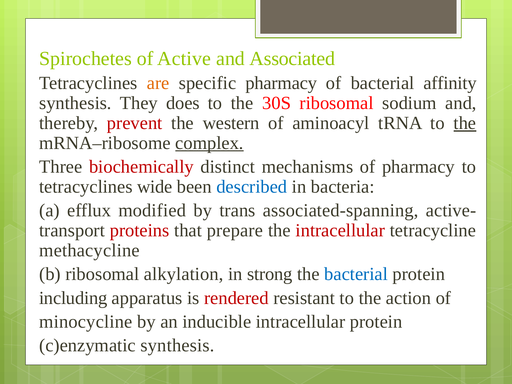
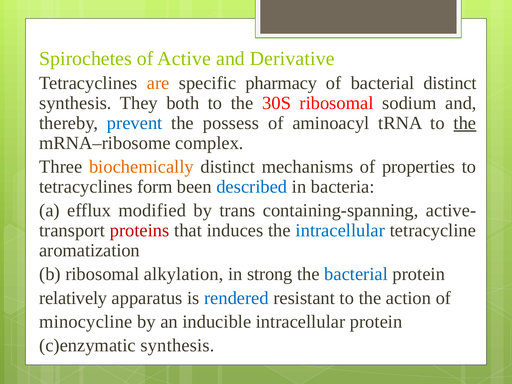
Associated: Associated -> Derivative
bacterial affinity: affinity -> distinct
does: does -> both
prevent colour: red -> blue
western: western -> possess
complex underline: present -> none
biochemically colour: red -> orange
of pharmacy: pharmacy -> properties
wide: wide -> form
associated-spanning: associated-spanning -> containing-spanning
prepare: prepare -> induces
intracellular at (340, 230) colour: red -> blue
methacycline: methacycline -> aromatization
including: including -> relatively
rendered colour: red -> blue
